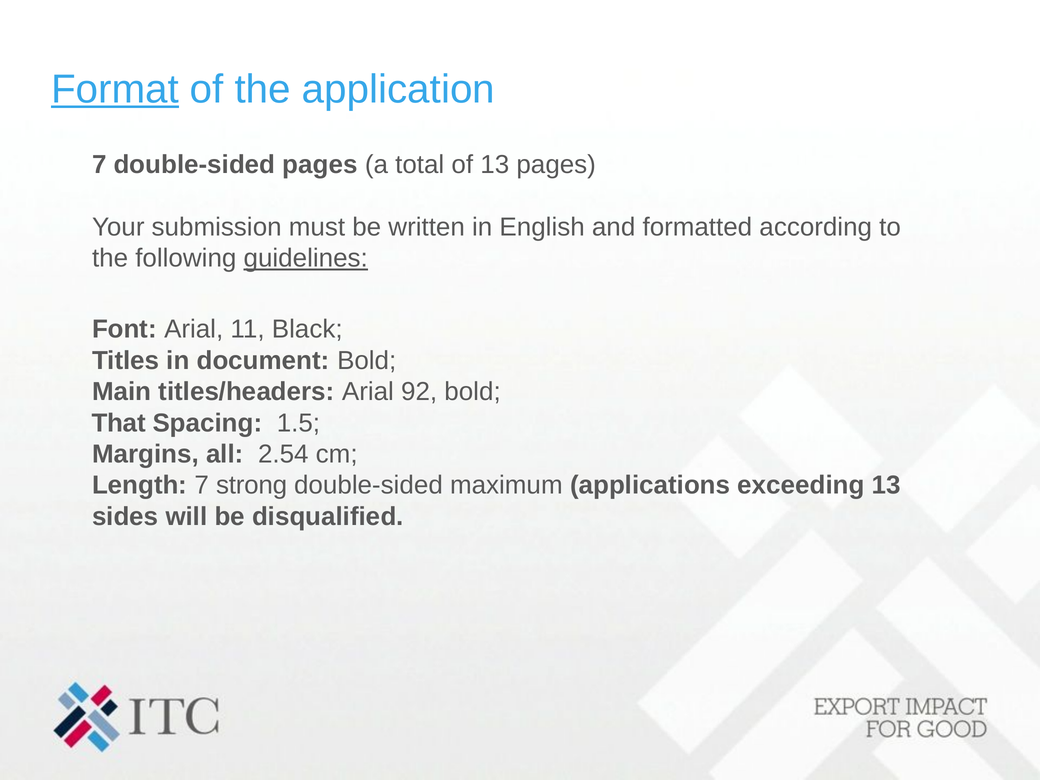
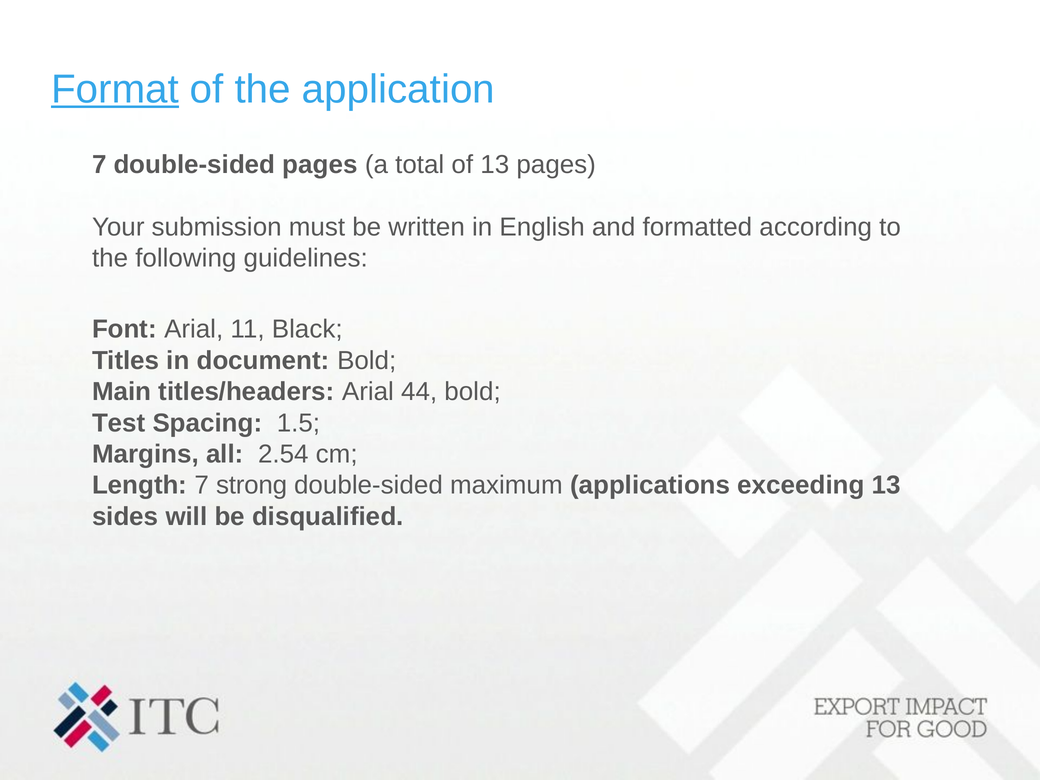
guidelines underline: present -> none
92: 92 -> 44
That: That -> Test
